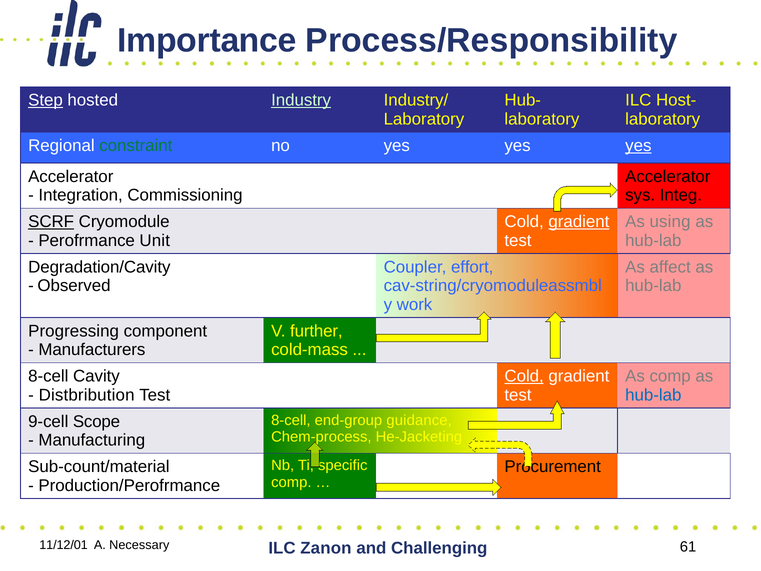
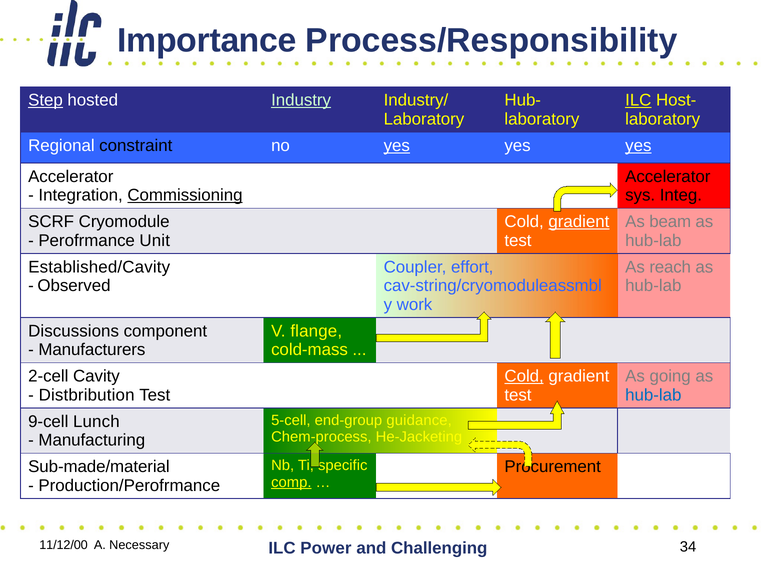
ILC at (638, 100) underline: none -> present
constraint colour: green -> black
yes at (397, 146) underline: none -> present
Commissioning underline: none -> present
SCRF underline: present -> none
using: using -> beam
Degradation/Cavity: Degradation/Cavity -> Established/Cavity
affect: affect -> reach
Progressing: Progressing -> Discussions
further: further -> flange
8-cell at (48, 376): 8-cell -> 2-cell
As comp: comp -> going
8-cell at (291, 420): 8-cell -> 5-cell
Scope: Scope -> Lunch
Sub-count/material: Sub-count/material -> Sub-made/material
comp at (291, 482) underline: none -> present
11/12/01: 11/12/01 -> 11/12/00
Zanon: Zanon -> Power
61: 61 -> 34
